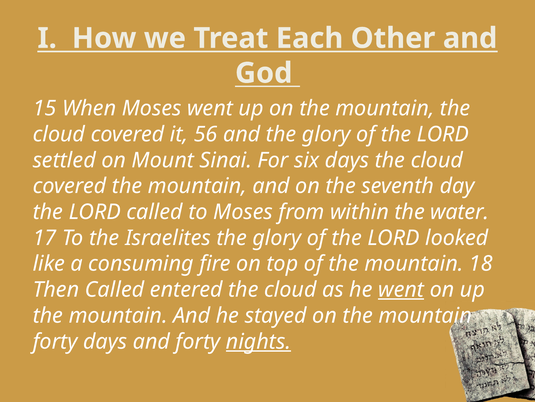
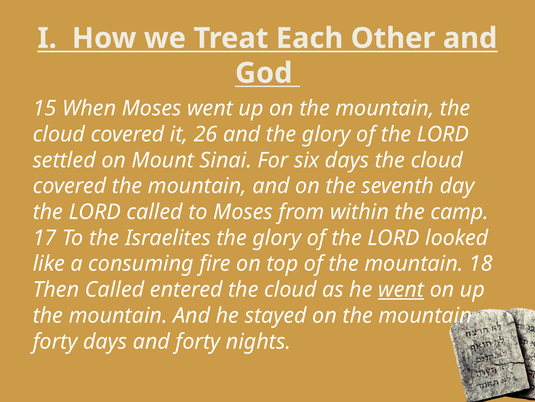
56: 56 -> 26
water: water -> camp
nights underline: present -> none
